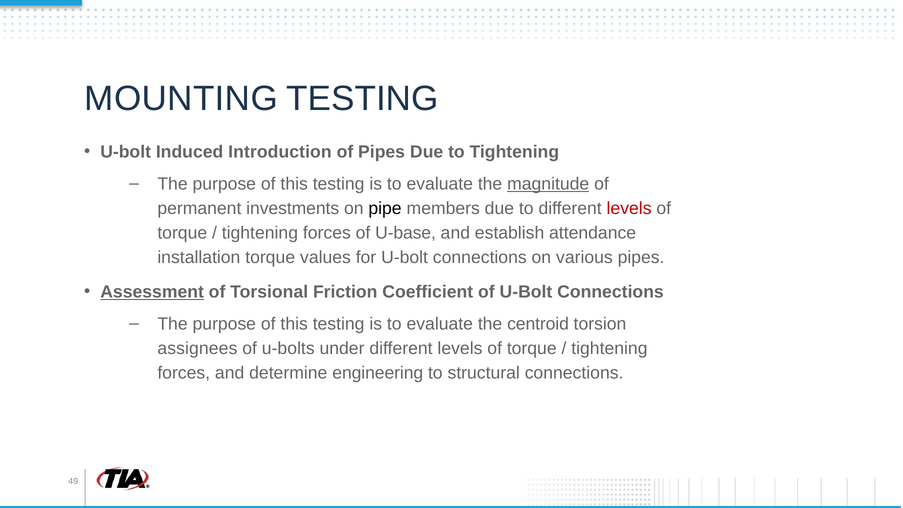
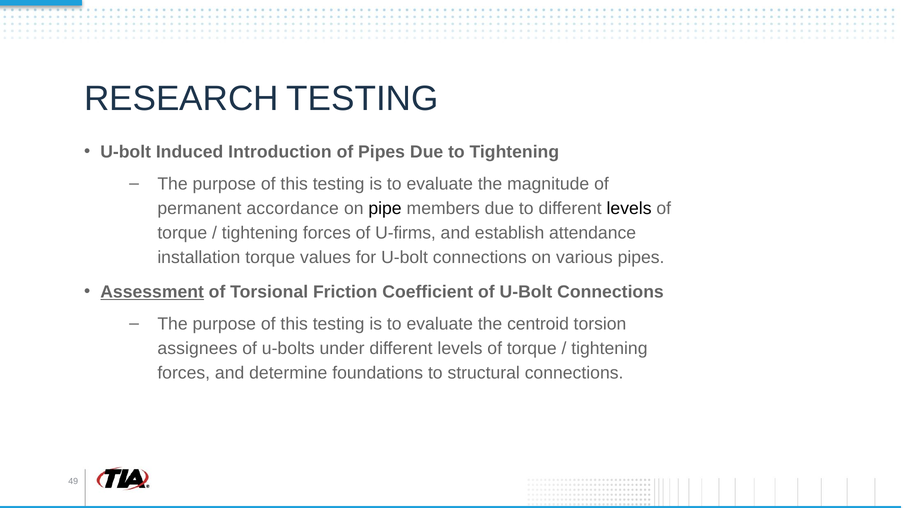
MOUNTING: MOUNTING -> RESEARCH
magnitude underline: present -> none
investments: investments -> accordance
levels at (629, 208) colour: red -> black
U-base: U-base -> U-firms
engineering: engineering -> foundations
